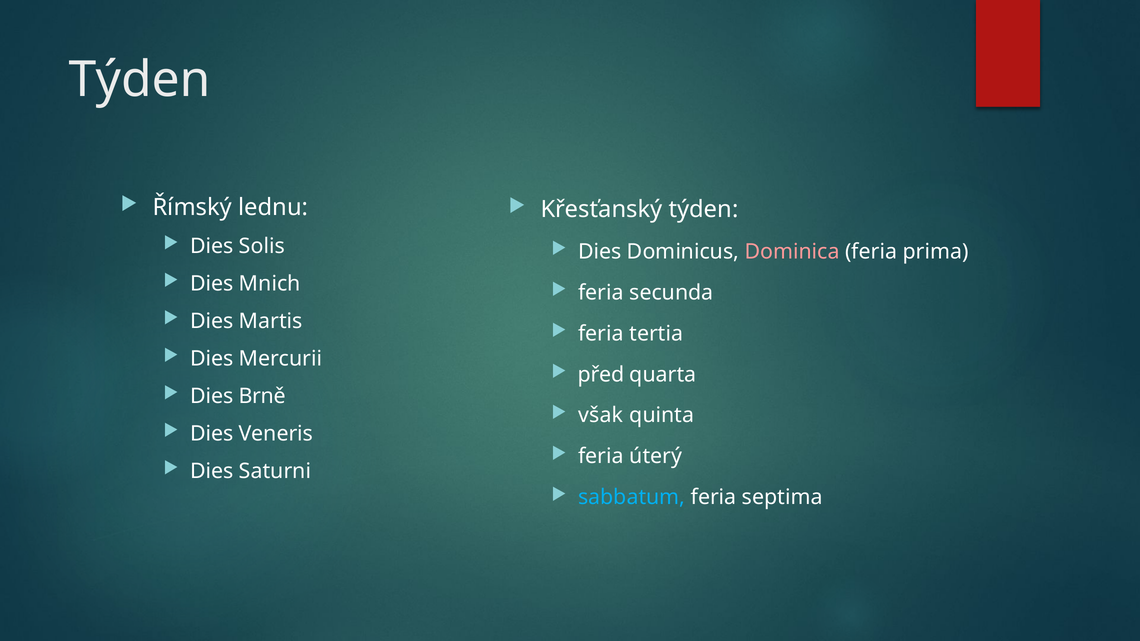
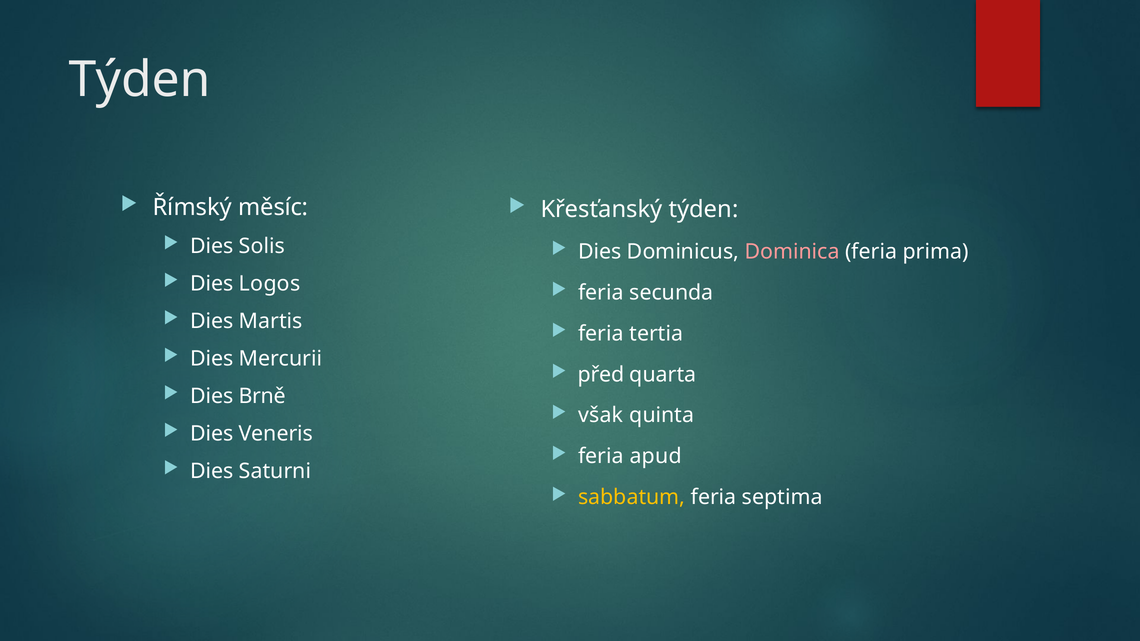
lednu: lednu -> měsíc
Mnich: Mnich -> Logos
úterý: úterý -> apud
sabbatum colour: light blue -> yellow
